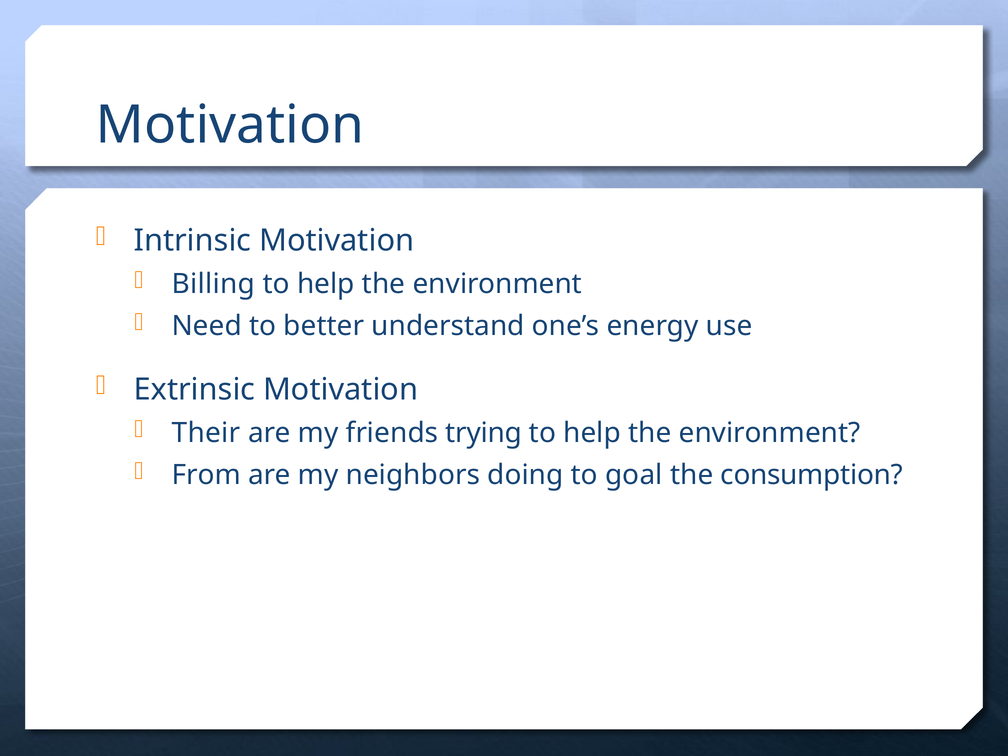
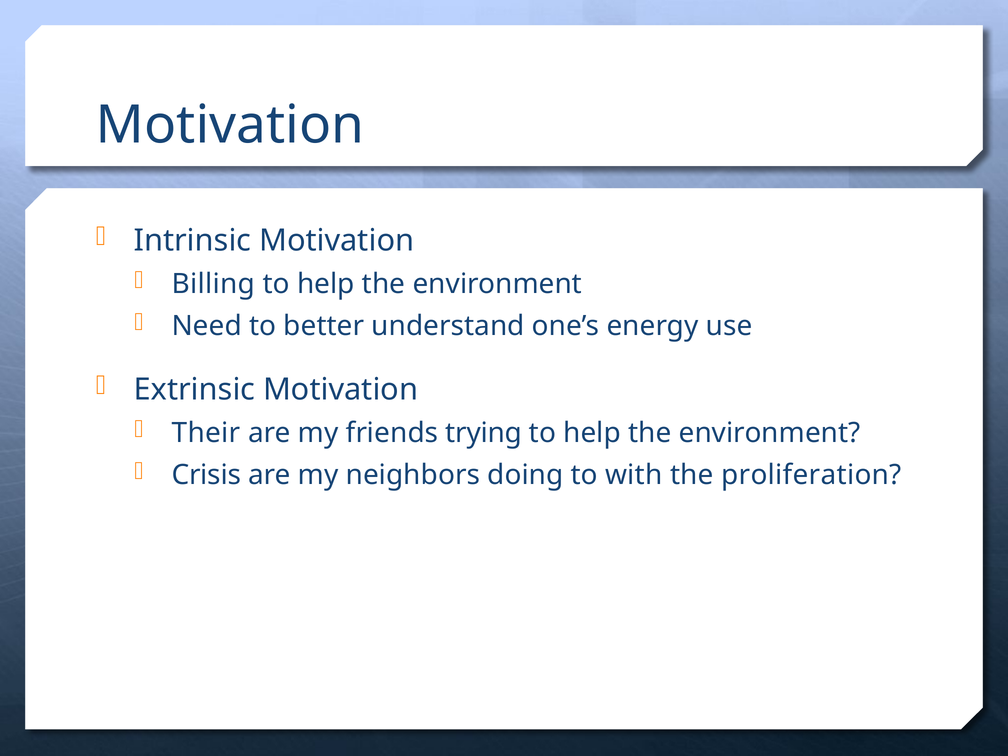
From: From -> Crisis
goal: goal -> with
consumption: consumption -> proliferation
